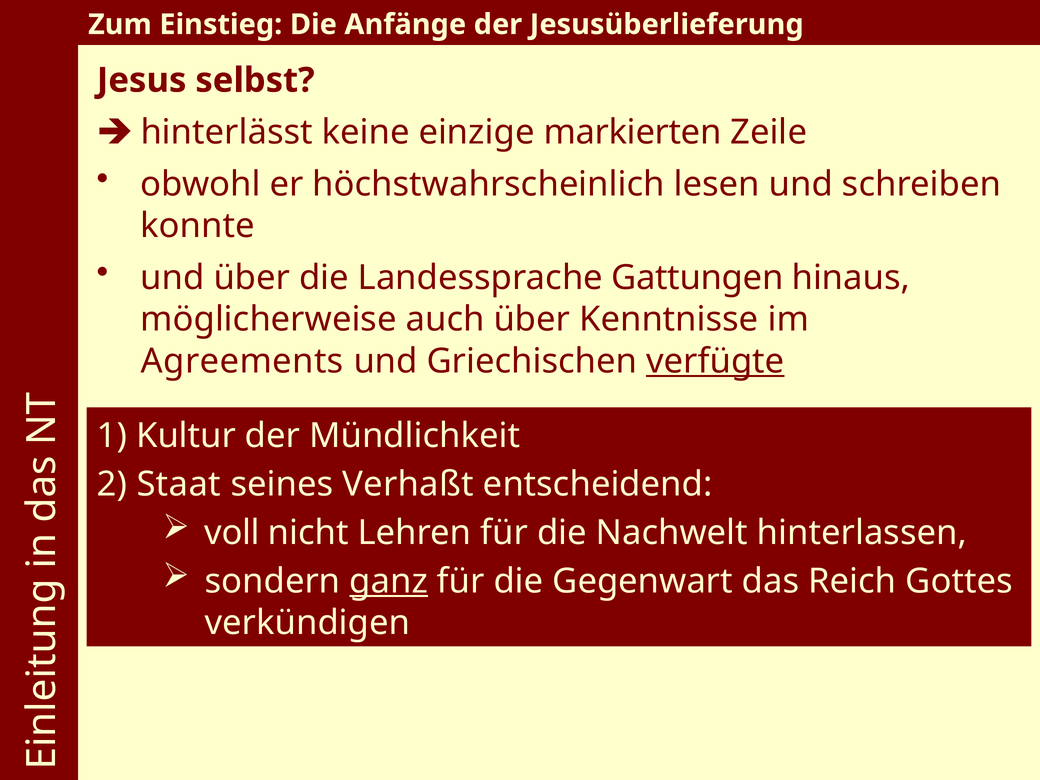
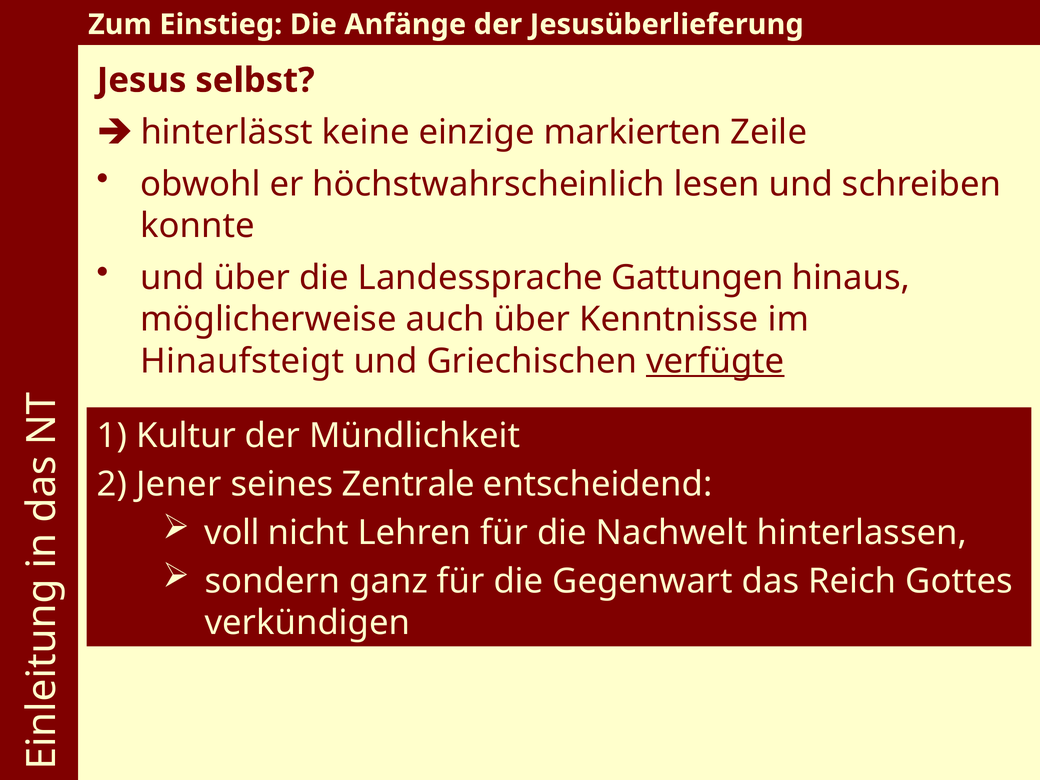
Agreements: Agreements -> Hinaufsteigt
Staat: Staat -> Jener
Verhaßt: Verhaßt -> Zentrale
ganz underline: present -> none
